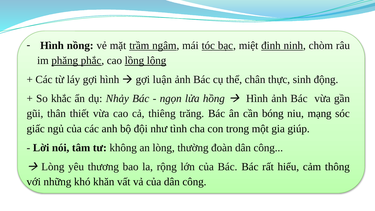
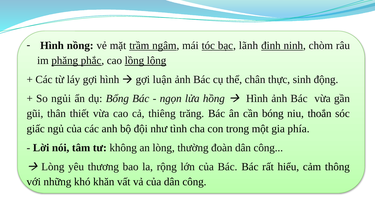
miệt: miệt -> lãnh
khắc: khắc -> ngủi
Nhảy: Nhảy -> Bổng
mạng: mạng -> thoắn
giúp: giúp -> phía
